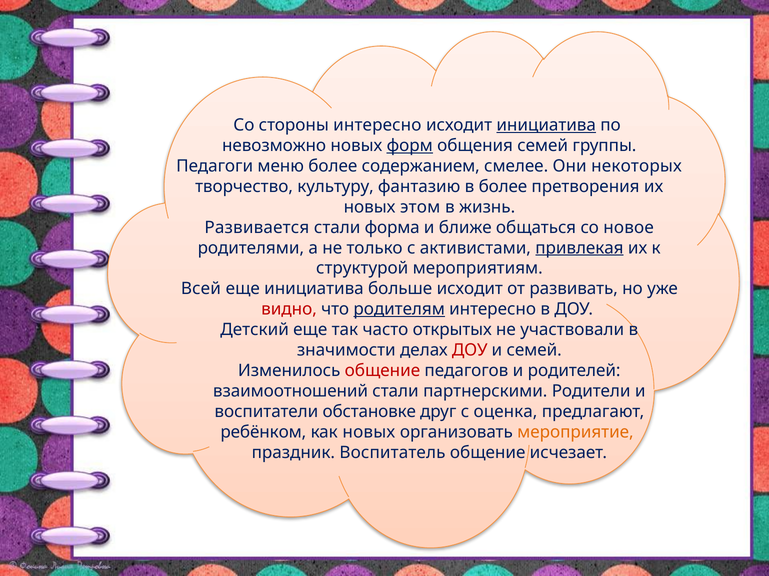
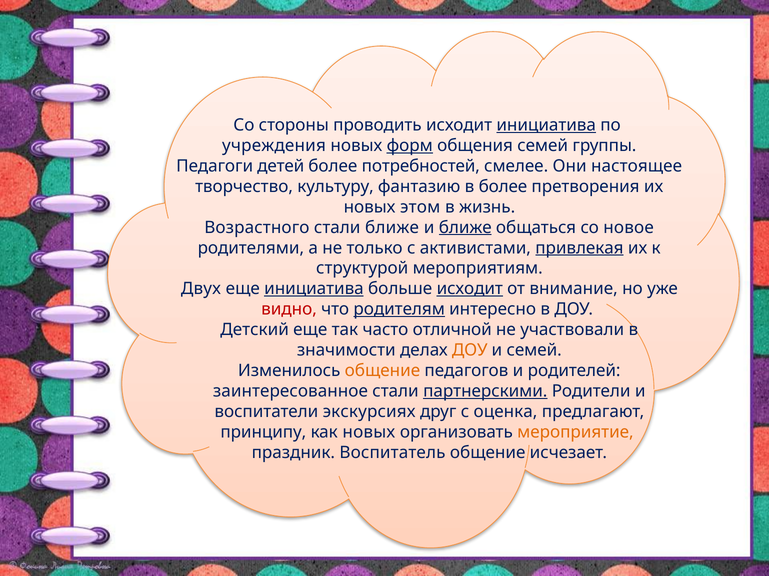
стороны интересно: интересно -> проводить
невозможно: невозможно -> учреждения
меню: меню -> детей
содержанием: содержанием -> потребностей
некоторых: некоторых -> настоящее
Развивается: Развивается -> Возрастного
стали форма: форма -> ближе
ближе at (465, 228) underline: none -> present
Всей: Всей -> Двух
инициатива at (314, 289) underline: none -> present
исходит at (470, 289) underline: none -> present
развивать: развивать -> внимание
открытых: открытых -> отличной
ДОУ at (470, 351) colour: red -> orange
общение at (382, 371) colour: red -> orange
взаимоотношений: взаимоотношений -> заинтересованное
партнерскими underline: none -> present
обстановке: обстановке -> экскурсиях
ребёнком: ребёнком -> принципу
